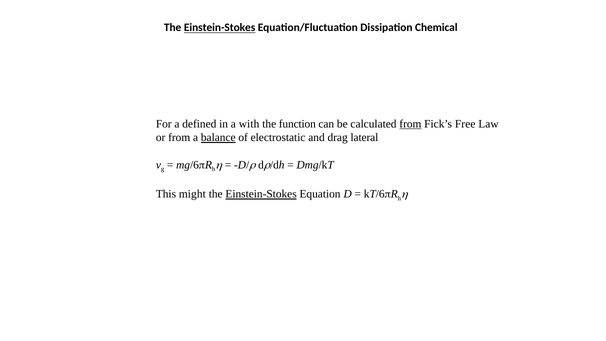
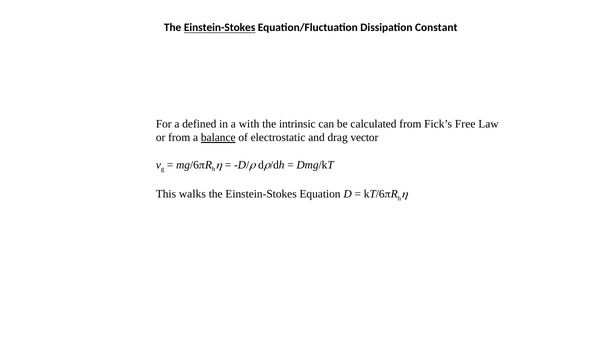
Chemical: Chemical -> Constant
function: function -> intrinsic
from at (410, 124) underline: present -> none
lateral: lateral -> vector
might: might -> walks
Einstein-Stokes at (261, 194) underline: present -> none
